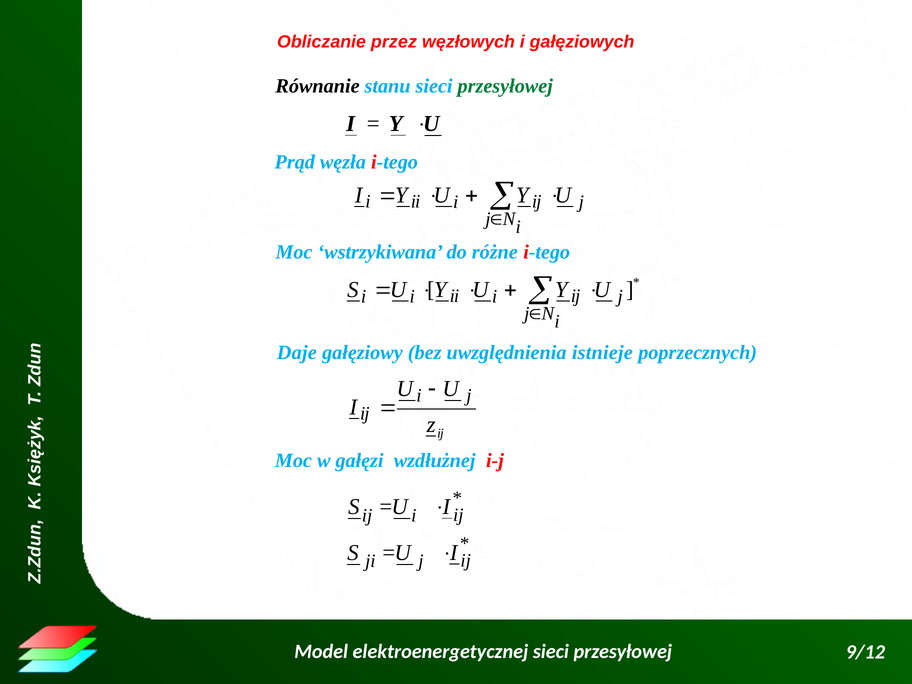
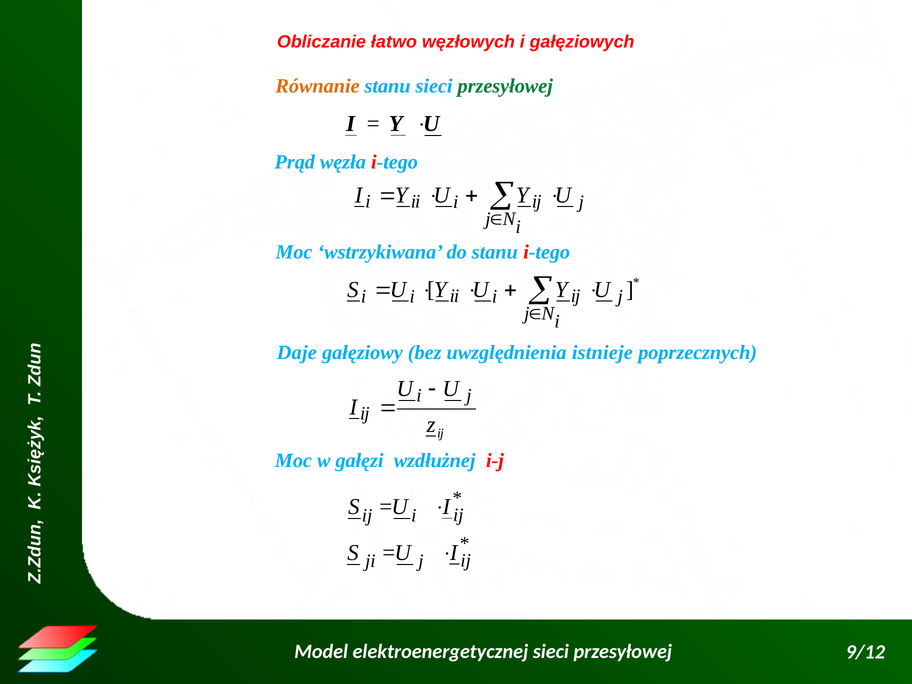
przez: przez -> łatwo
Równanie colour: black -> orange
do różne: różne -> stanu
